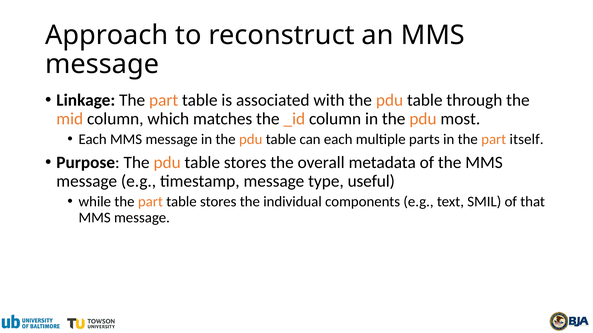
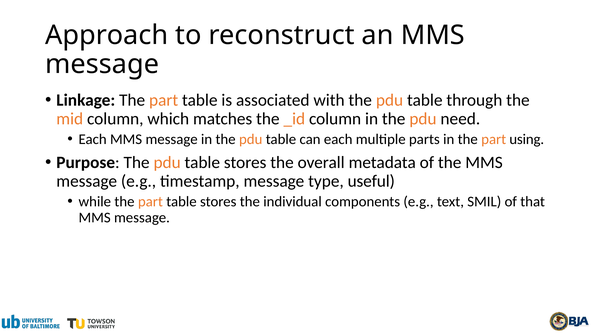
most: most -> need
itself: itself -> using
